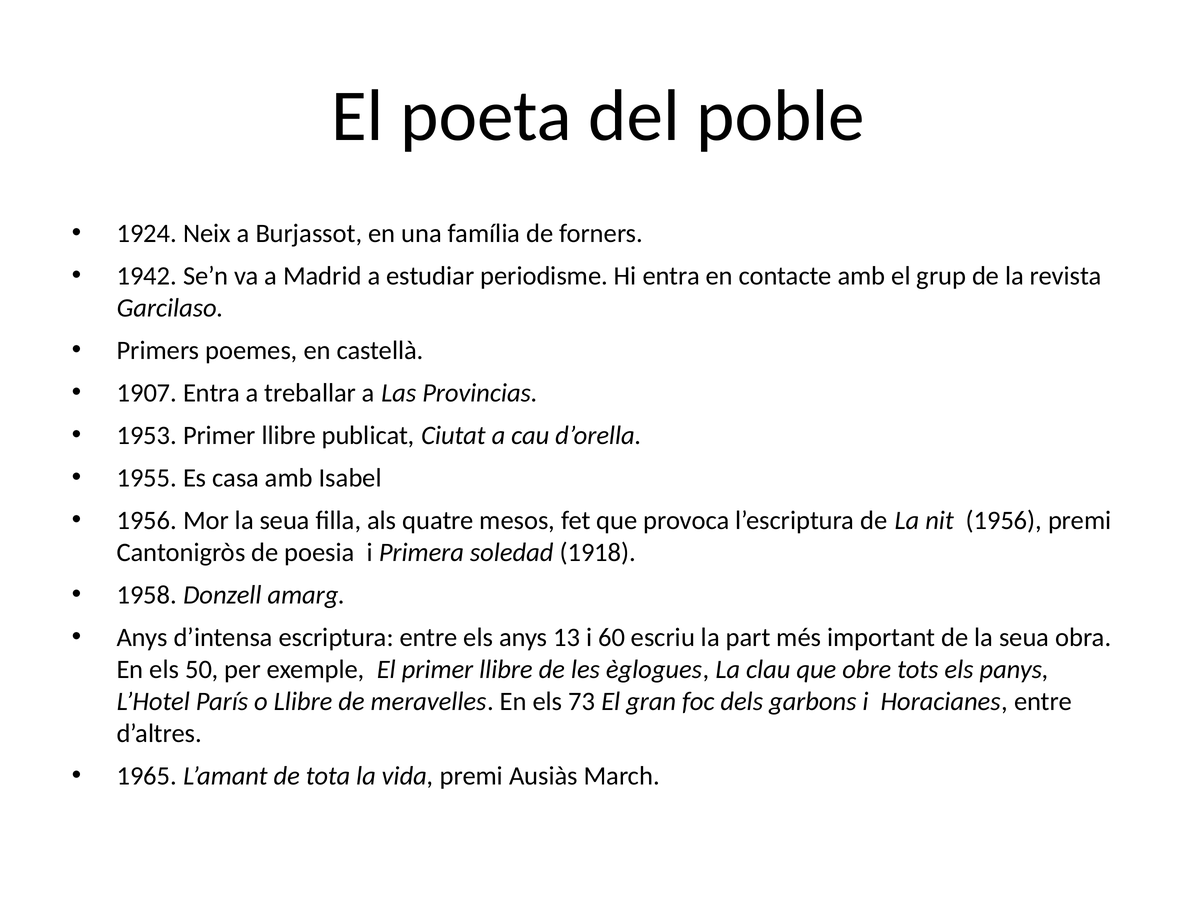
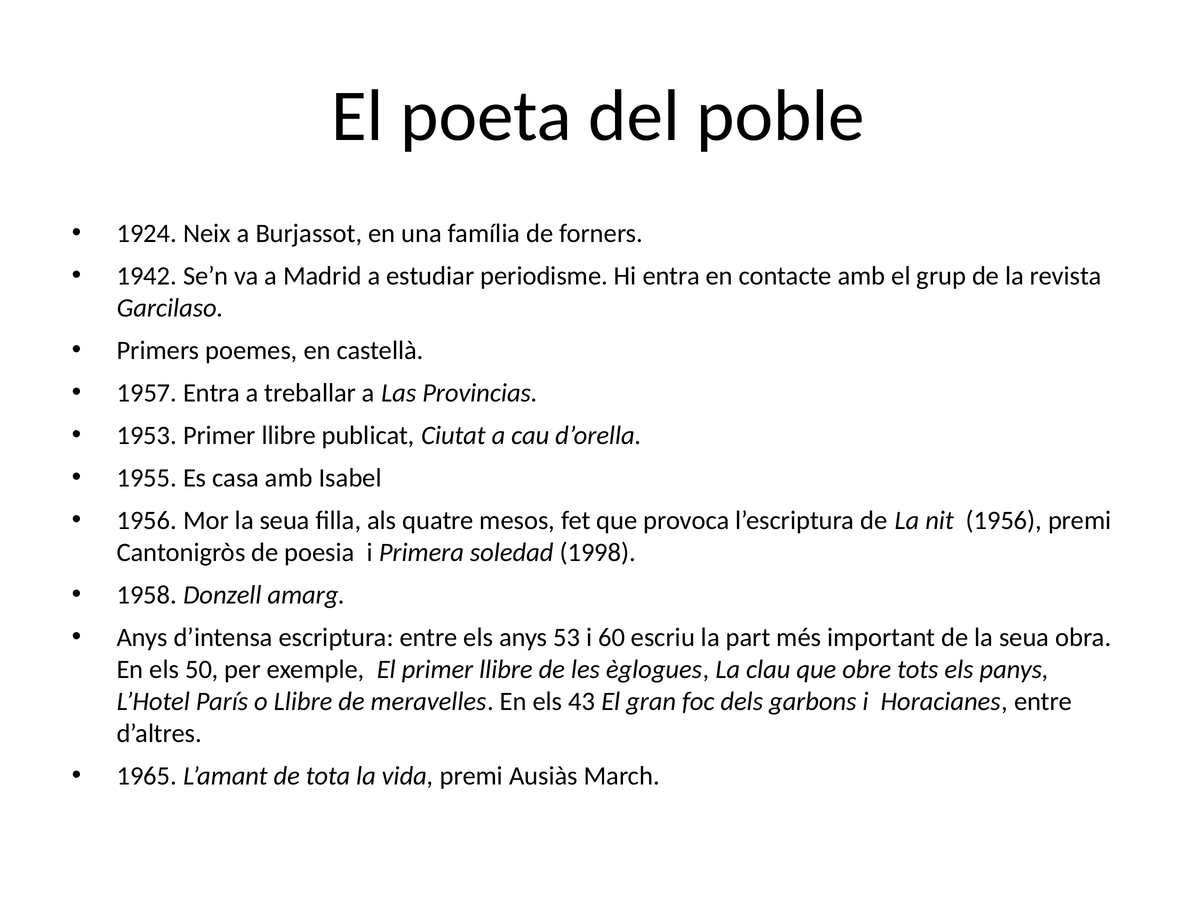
1907: 1907 -> 1957
1918: 1918 -> 1998
13: 13 -> 53
73: 73 -> 43
